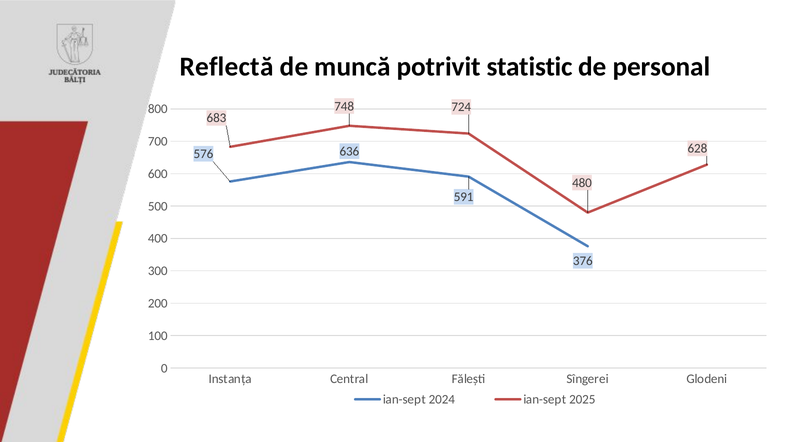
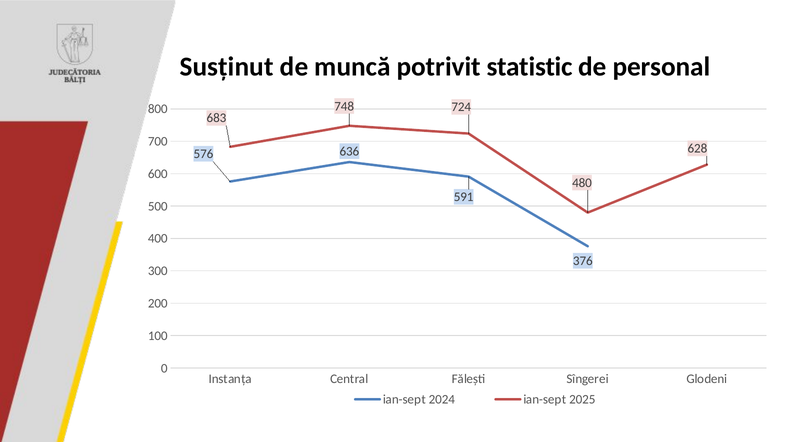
Reflectă: Reflectă -> Susținut
